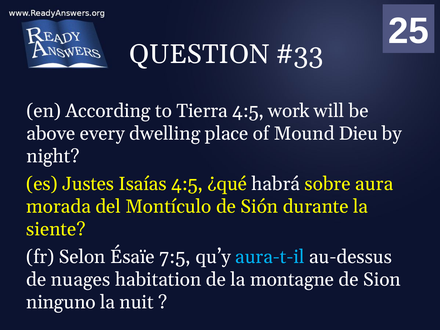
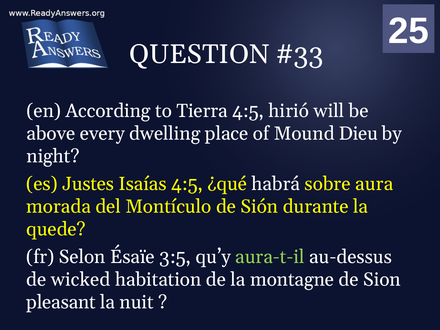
work: work -> hirió
siente: siente -> quede
7:5: 7:5 -> 3:5
aura-t-il colour: light blue -> light green
nuages: nuages -> wicked
ninguno: ninguno -> pleasant
